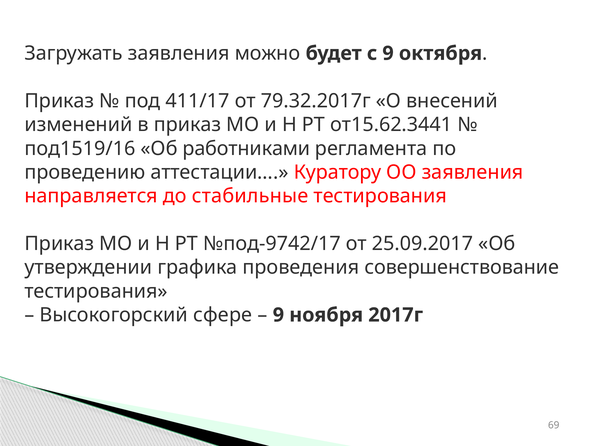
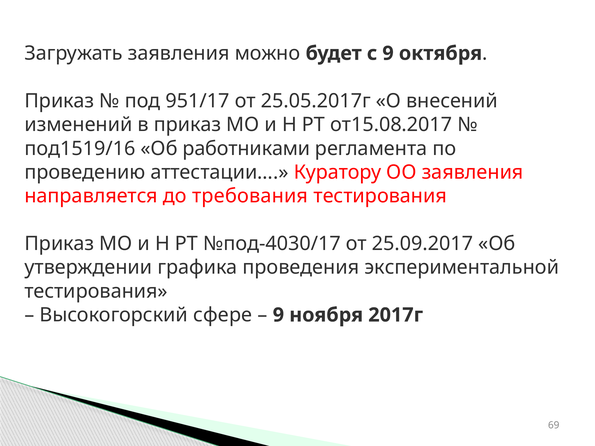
411/17: 411/17 -> 951/17
79.32.2017г: 79.32.2017г -> 25.05.2017г
от15.62.3441: от15.62.3441 -> от15.08.2017
стабильные: стабильные -> требования
№под-9742/17: №под-9742/17 -> №под-4030/17
совершенствование: совершенствование -> экспериментальной
